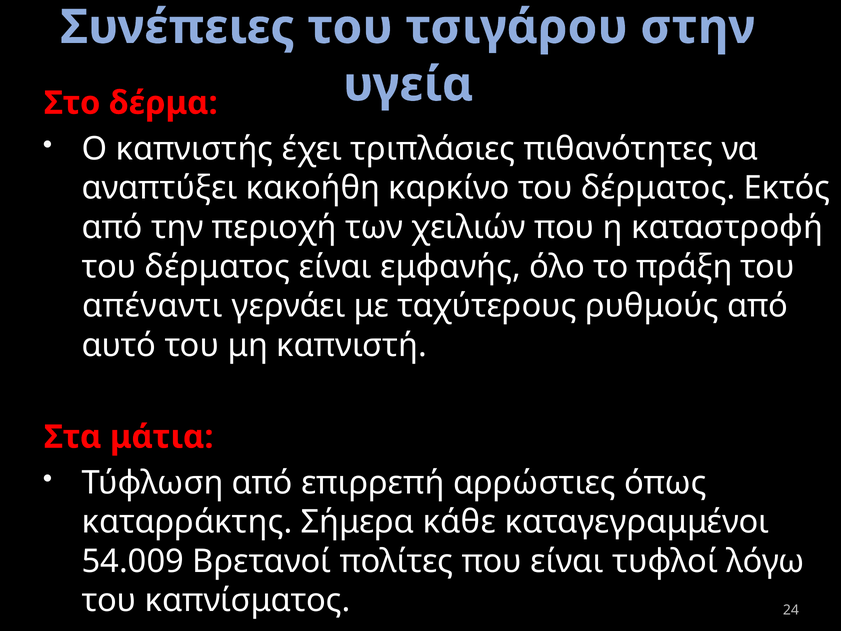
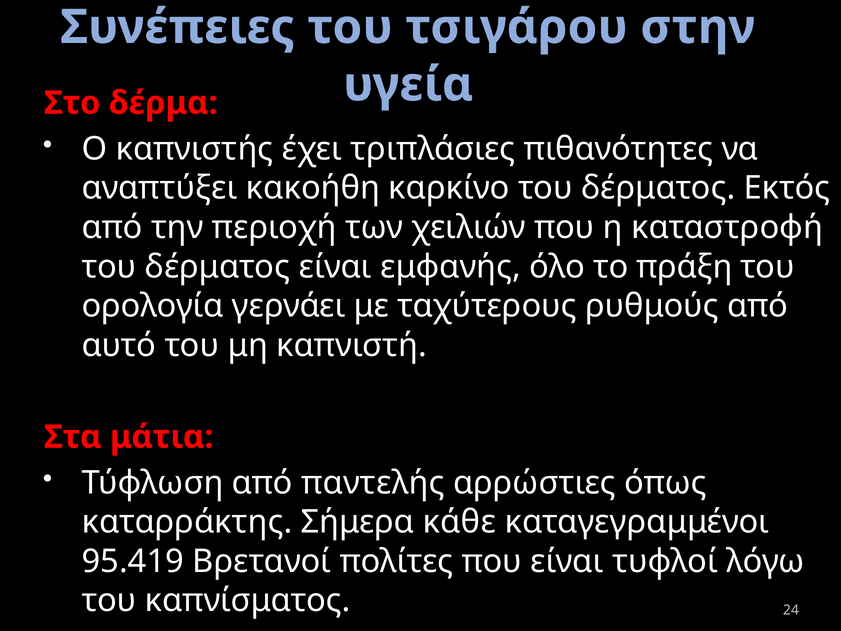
απέναντι: απέναντι -> ορολογία
επιρρεπή: επιρρεπή -> παντελής
54.009: 54.009 -> 95.419
